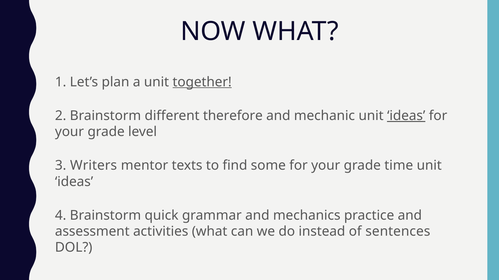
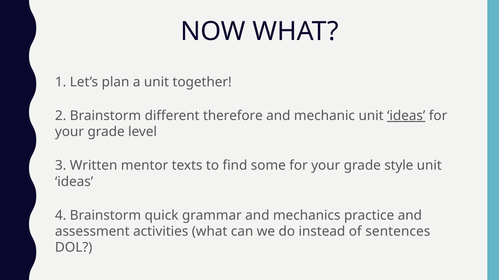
together underline: present -> none
Writers: Writers -> Written
time: time -> style
